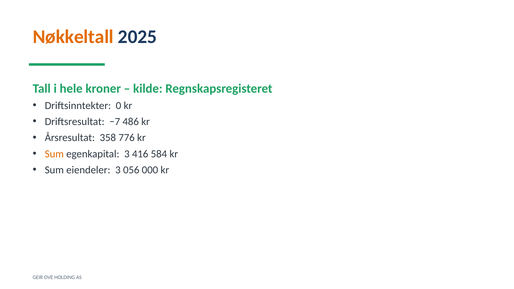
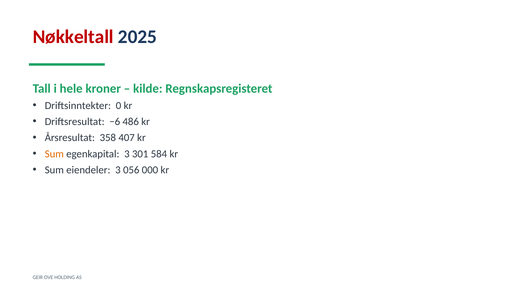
Nøkkeltall colour: orange -> red
−7: −7 -> −6
776: 776 -> 407
416: 416 -> 301
